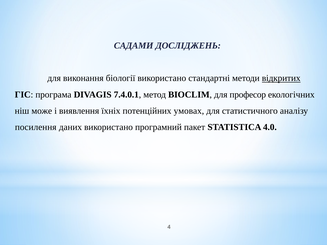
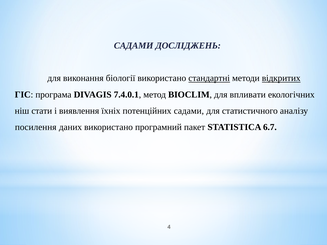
стандартні underline: none -> present
професор: професор -> впливати
може: може -> стати
потенційних умовах: умовах -> садами
4.0: 4.0 -> 6.7
